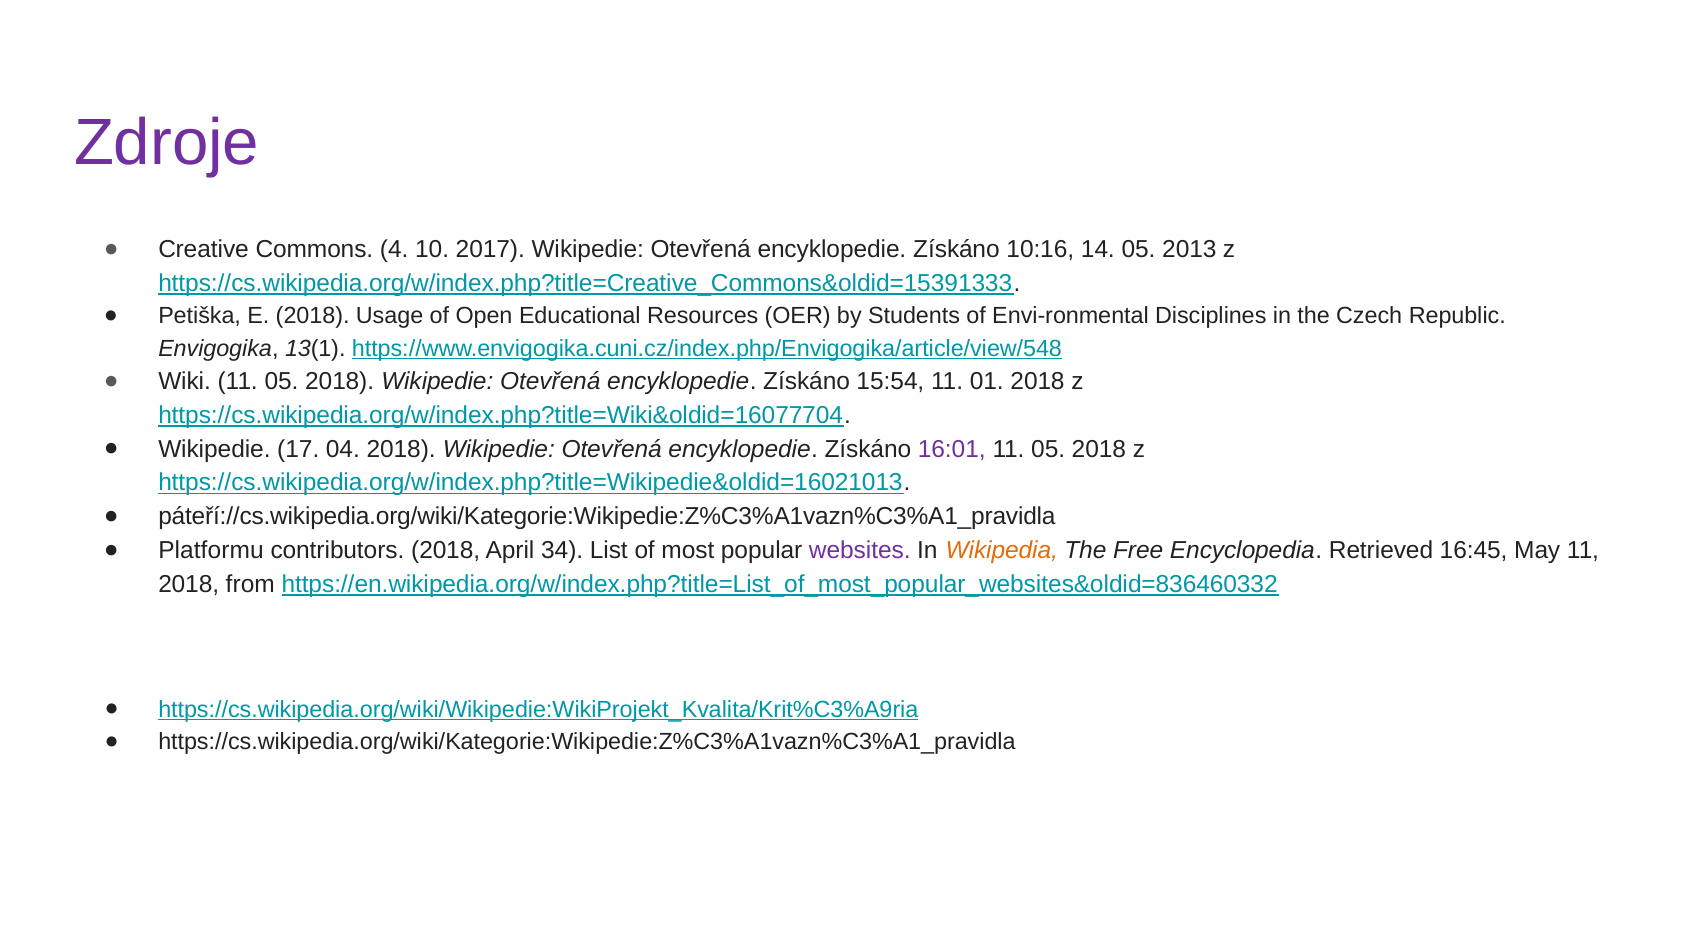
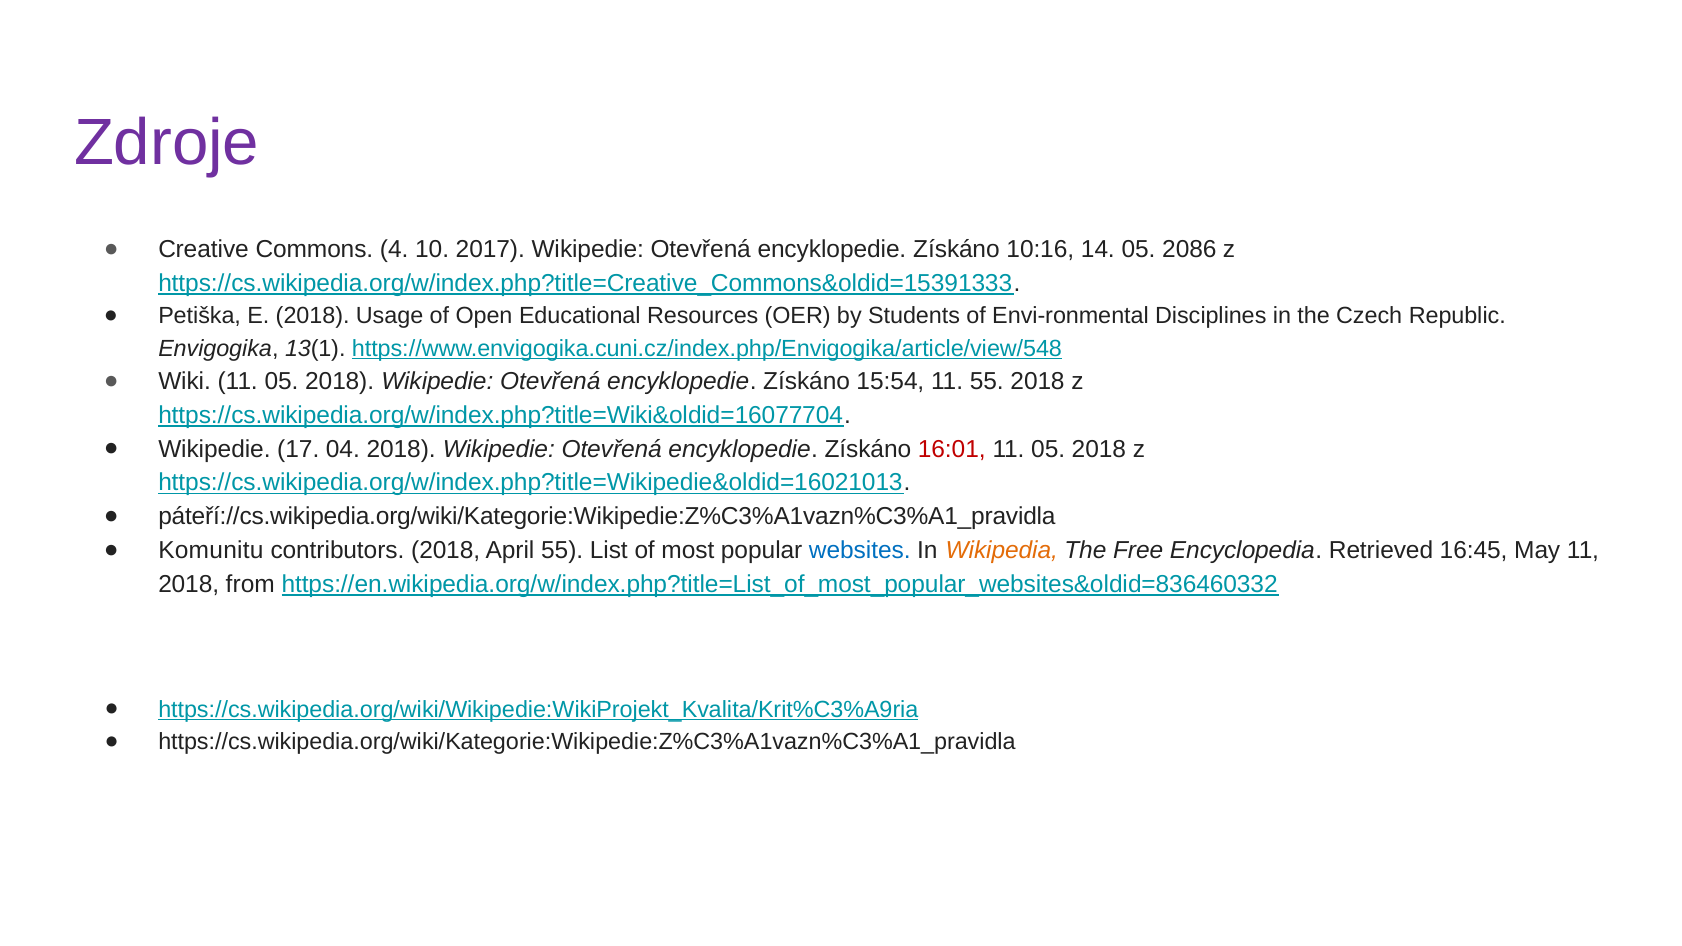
2013: 2013 -> 2086
11 01: 01 -> 55
16:01 colour: purple -> red
Platformu: Platformu -> Komunitu
April 34: 34 -> 55
websites colour: purple -> blue
